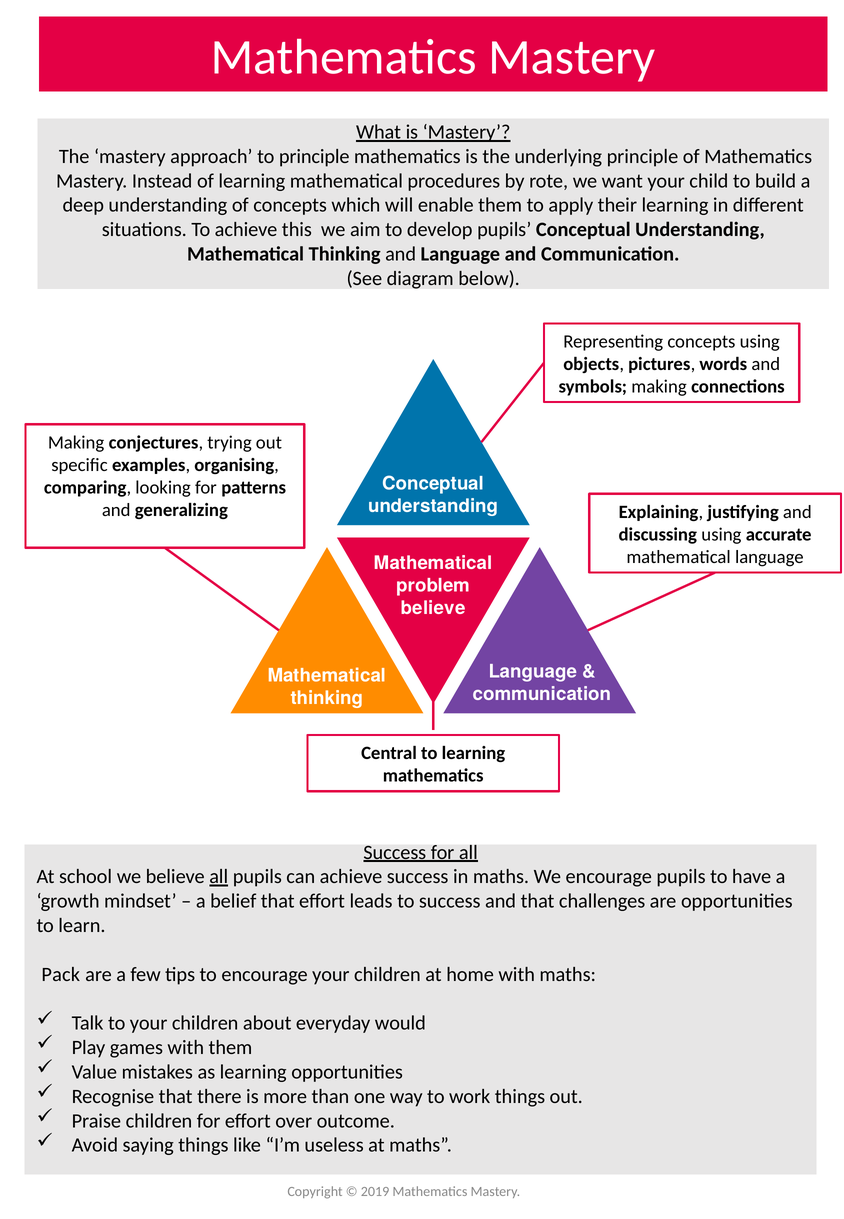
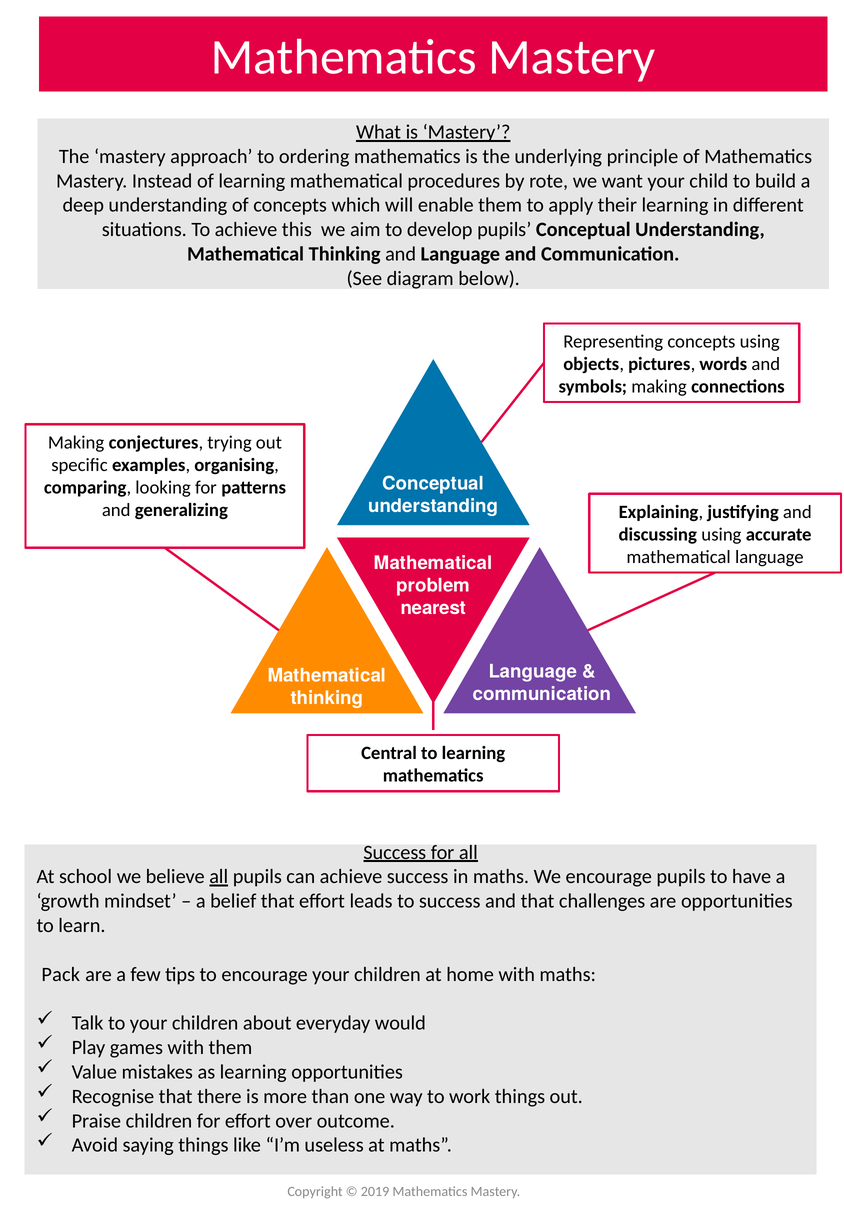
to principle: principle -> ordering
believe at (433, 608): believe -> nearest
